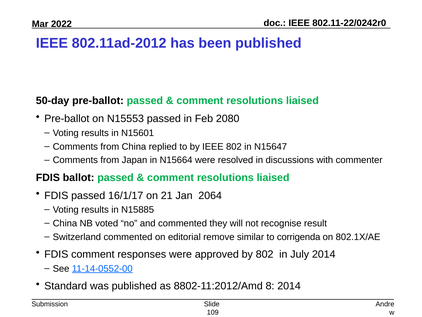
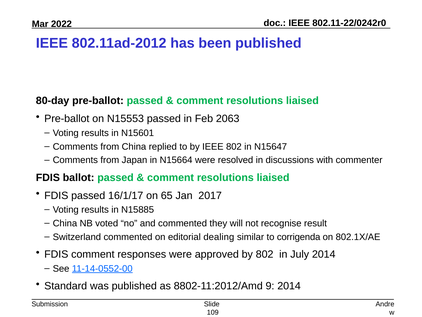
50-day: 50-day -> 80-day
2080: 2080 -> 2063
21: 21 -> 65
2064: 2064 -> 2017
remove: remove -> dealing
8: 8 -> 9
